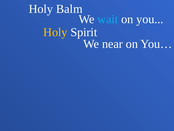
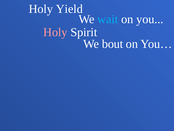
Balm: Balm -> Yield
Holy at (55, 32) colour: yellow -> pink
near: near -> bout
